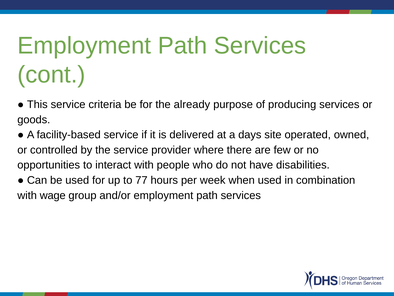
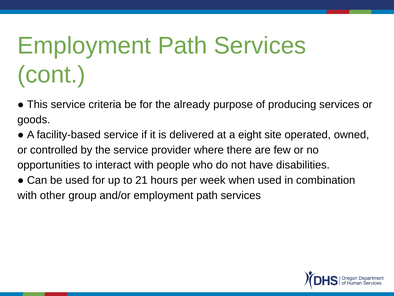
days: days -> eight
77: 77 -> 21
wage: wage -> other
